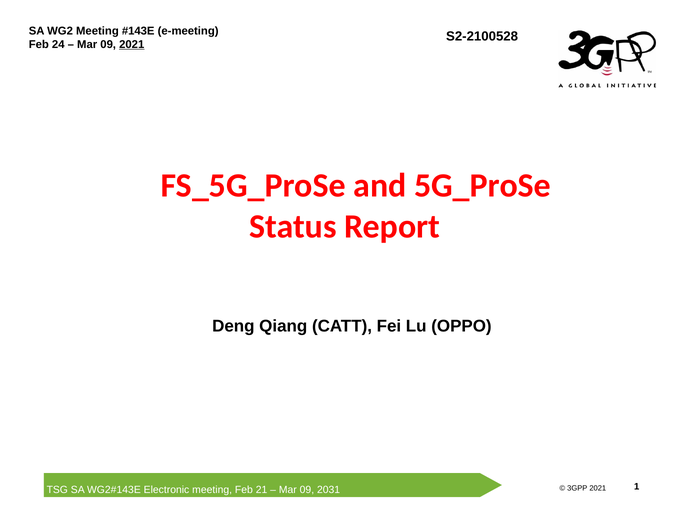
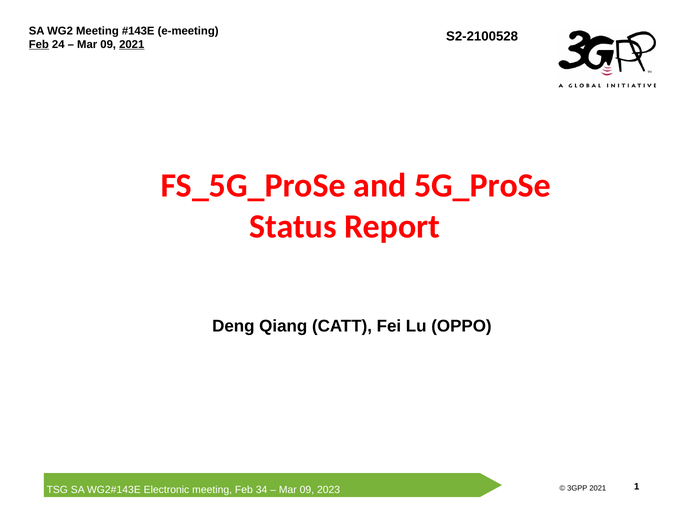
Feb at (39, 44) underline: none -> present
21: 21 -> 34
2031: 2031 -> 2023
